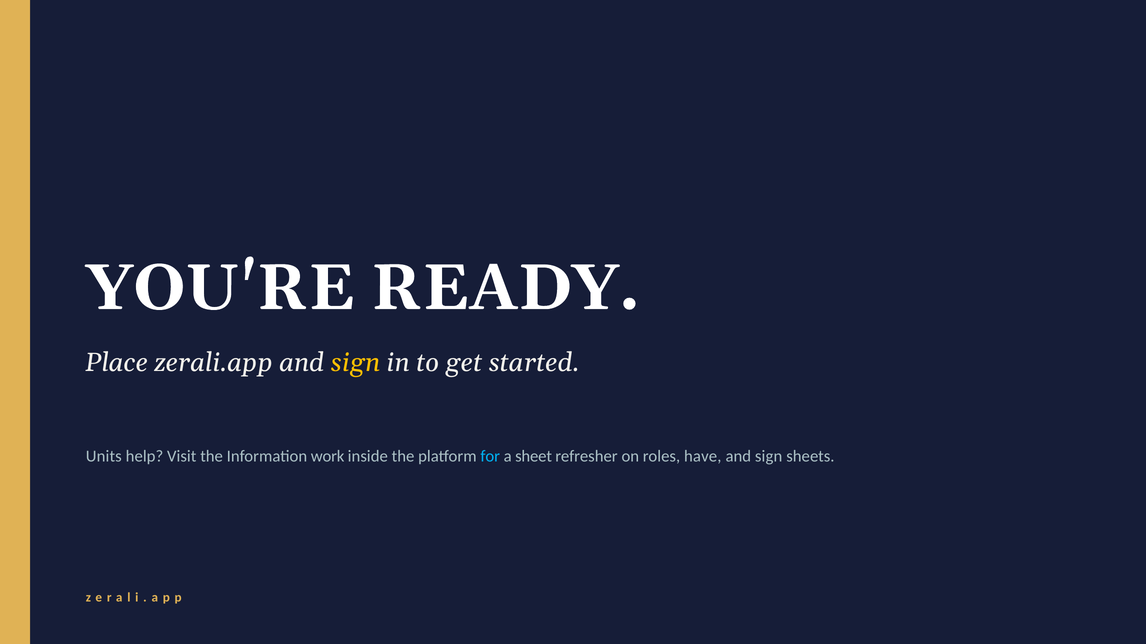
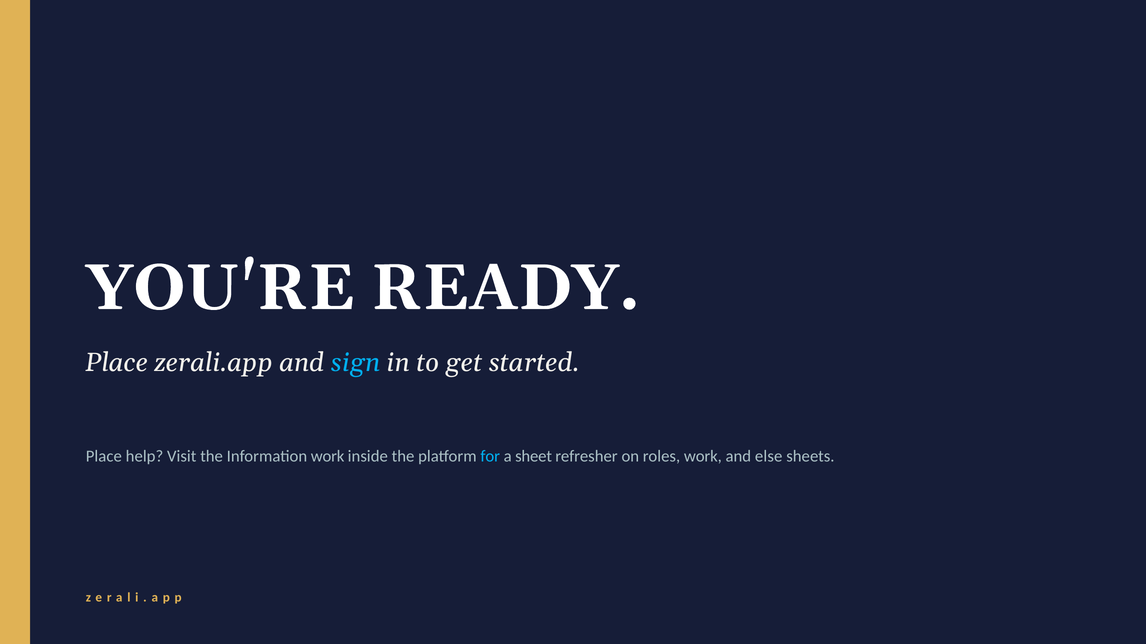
sign at (356, 363) colour: yellow -> light blue
Units at (104, 457): Units -> Place
roles have: have -> work
sign at (769, 457): sign -> else
